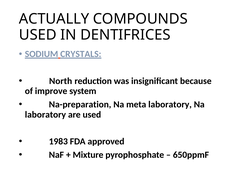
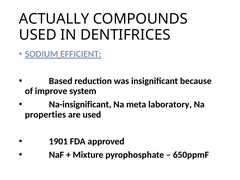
CRYSTALS: CRYSTALS -> EFFICIENT
North: North -> Based
Na-preparation: Na-preparation -> Na-insignificant
laboratory at (45, 115): laboratory -> properties
1983: 1983 -> 1901
